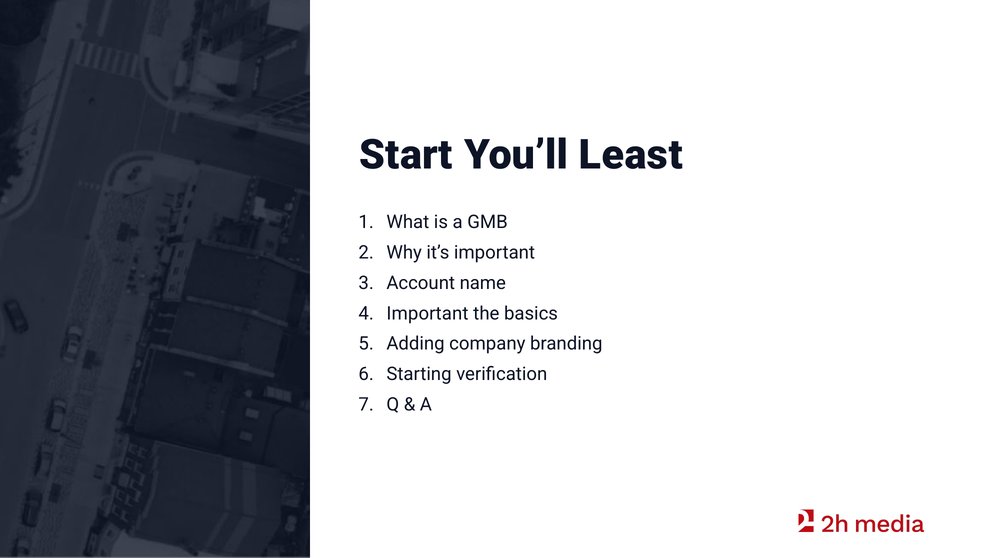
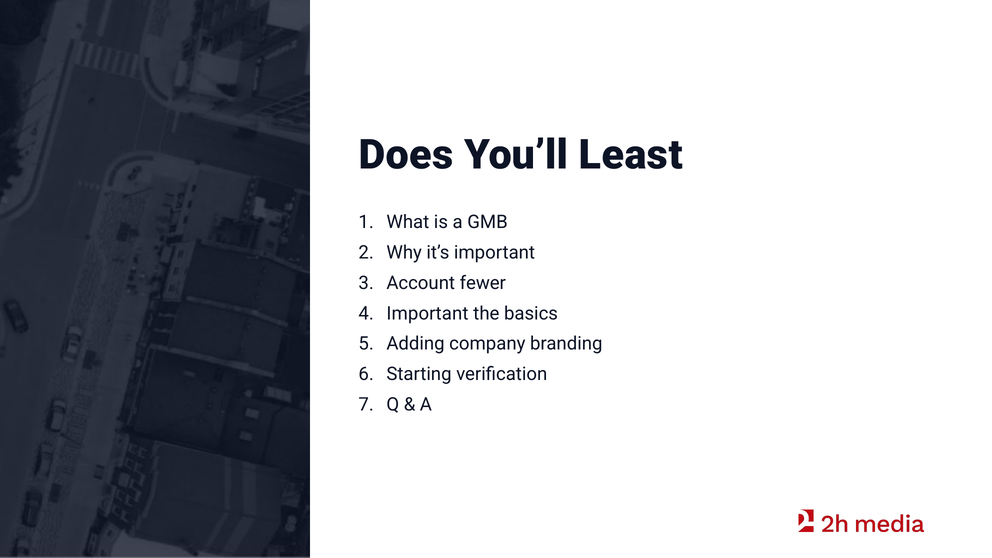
Start: Start -> Does
name: name -> fewer
